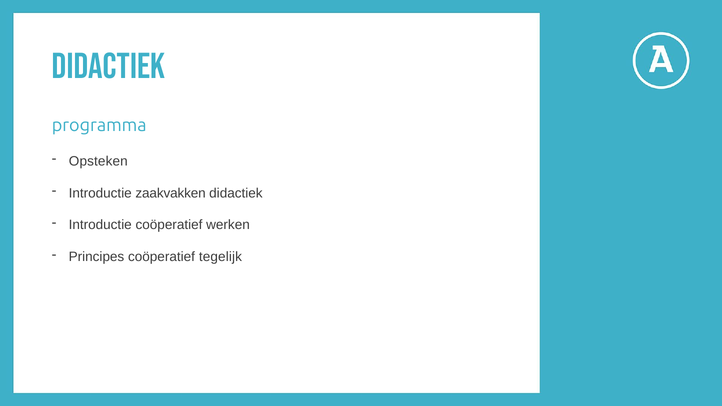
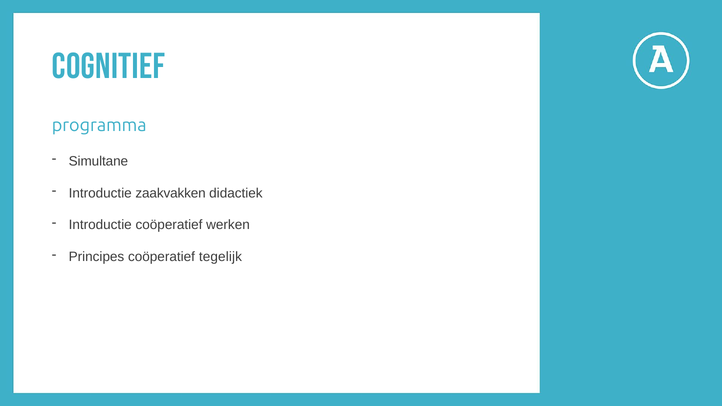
Didactiek at (109, 66): Didactiek -> Cognitief
Opsteken: Opsteken -> Simultane
